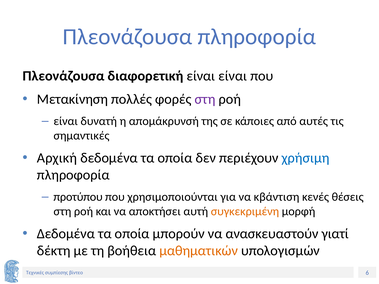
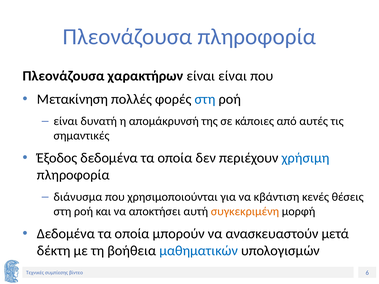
διαφορετική: διαφορετική -> χαρακτήρων
στη at (205, 99) colour: purple -> blue
Αρχική: Αρχική -> Έξοδος
προτύπου: προτύπου -> διάνυσμα
γιατί: γιατί -> μετά
μαθηματικών colour: orange -> blue
